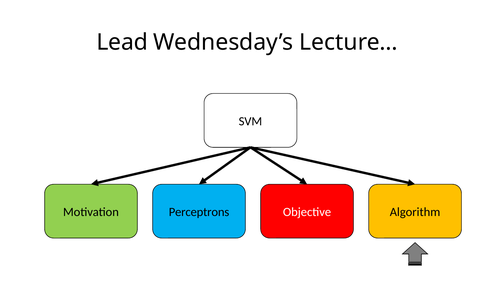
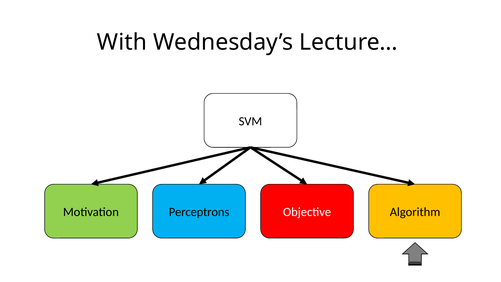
Lead: Lead -> With
